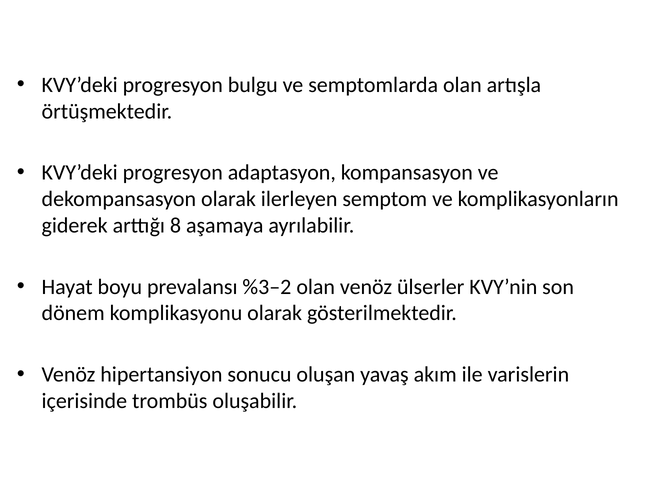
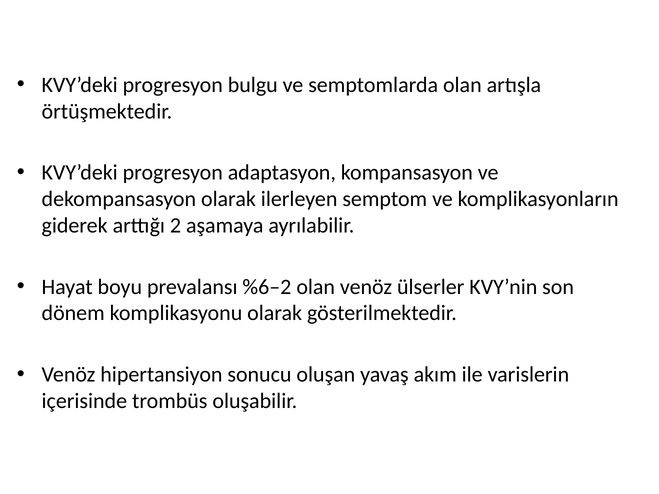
8: 8 -> 2
%3–2: %3–2 -> %6–2
